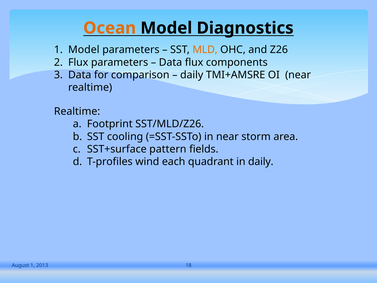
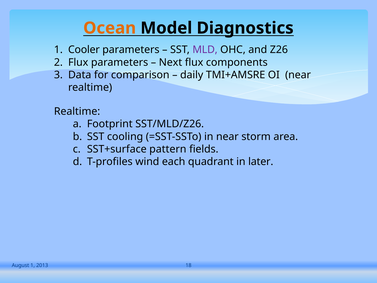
1 Model: Model -> Cooler
MLD colour: orange -> purple
Data at (171, 62): Data -> Next
in daily: daily -> later
